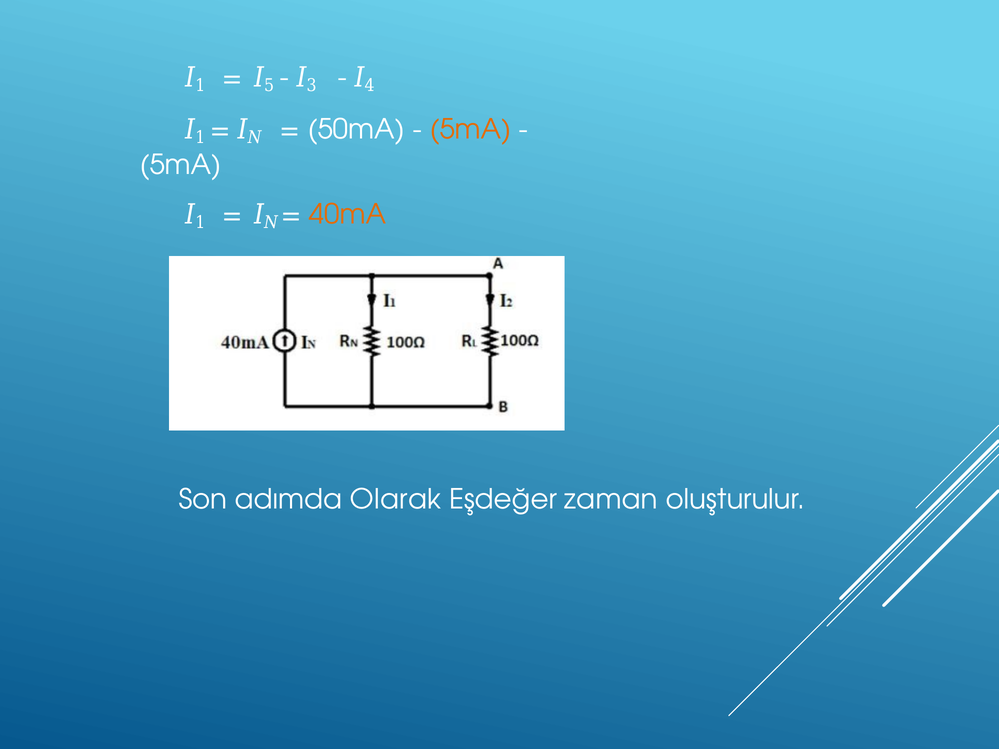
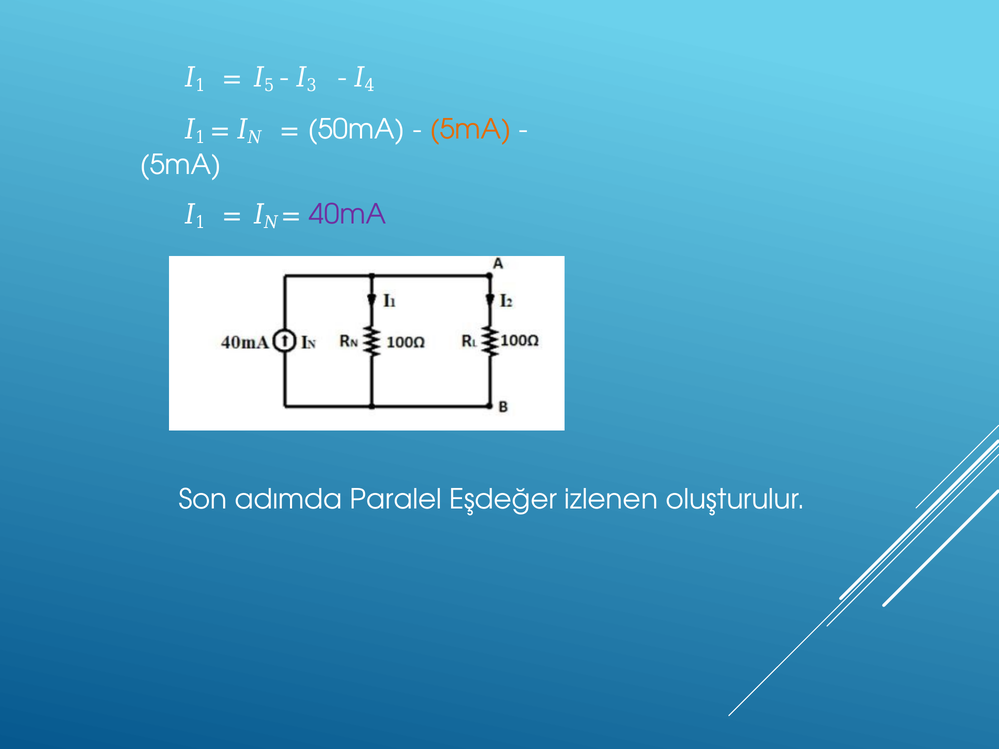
40mA colour: orange -> purple
Olarak: Olarak -> Paralel
zaman: zaman -> izlenen
